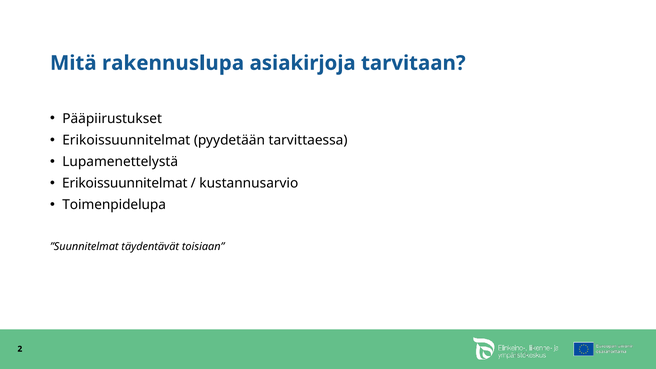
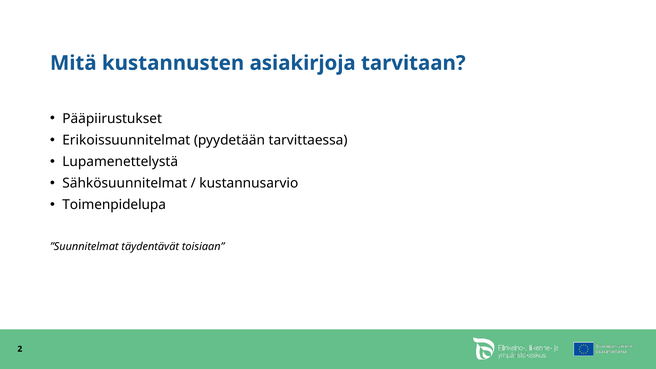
rakennuslupa: rakennuslupa -> kustannusten
Erikoissuunnitelmat at (125, 183): Erikoissuunnitelmat -> Sähkösuunnitelmat
